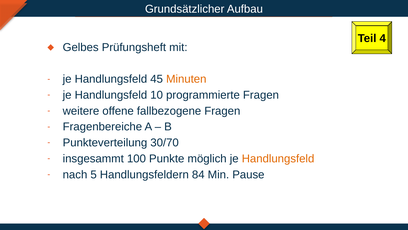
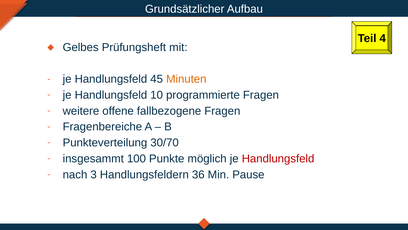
Handlungsfeld at (278, 158) colour: orange -> red
5: 5 -> 3
84: 84 -> 36
